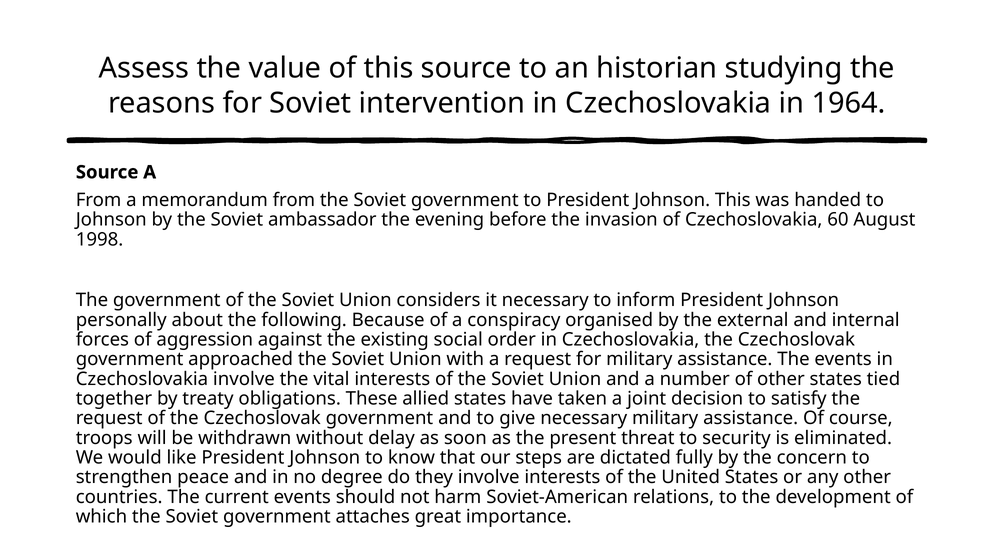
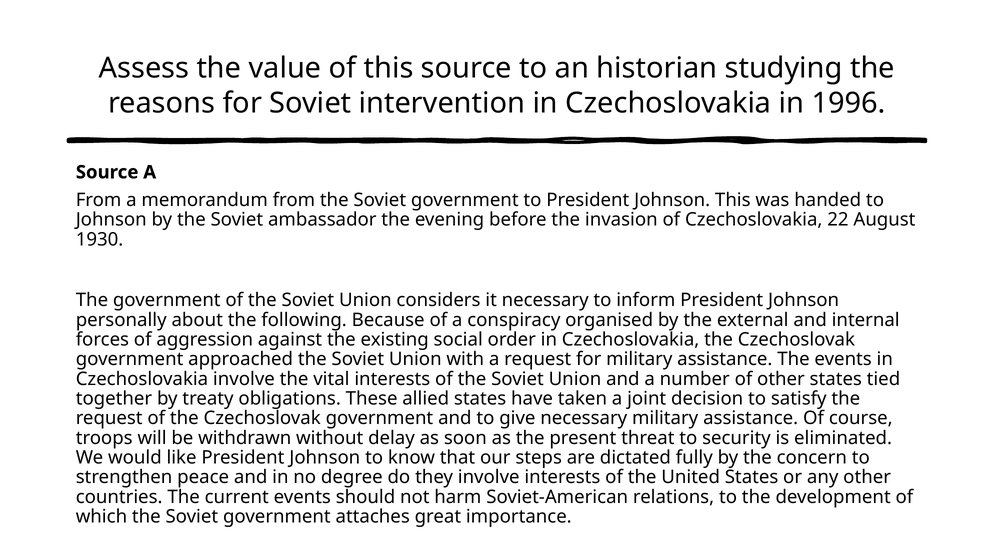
1964: 1964 -> 1996
60: 60 -> 22
1998: 1998 -> 1930
